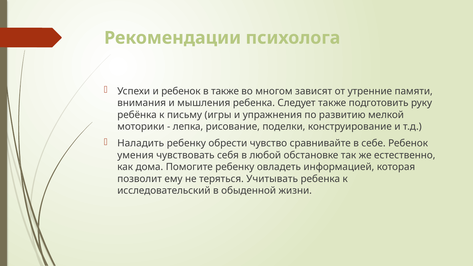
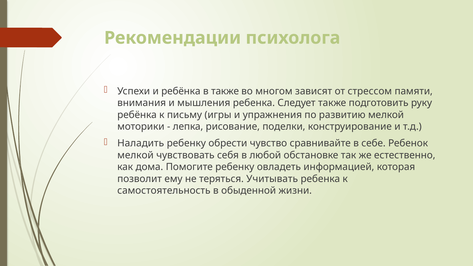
и ребенок: ребенок -> ребёнка
утренние: утренние -> стрессом
умения at (135, 155): умения -> мелкой
исследовательский: исследовательский -> самостоятельность
